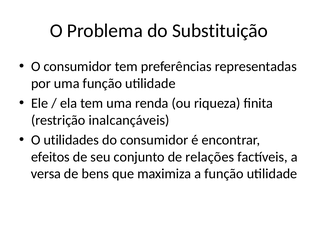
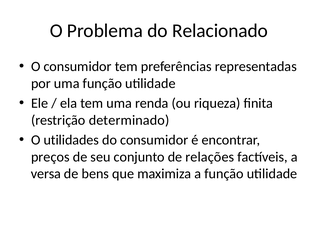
Substituição: Substituição -> Relacionado
inalcançáveis: inalcançáveis -> determinado
efeitos: efeitos -> preços
